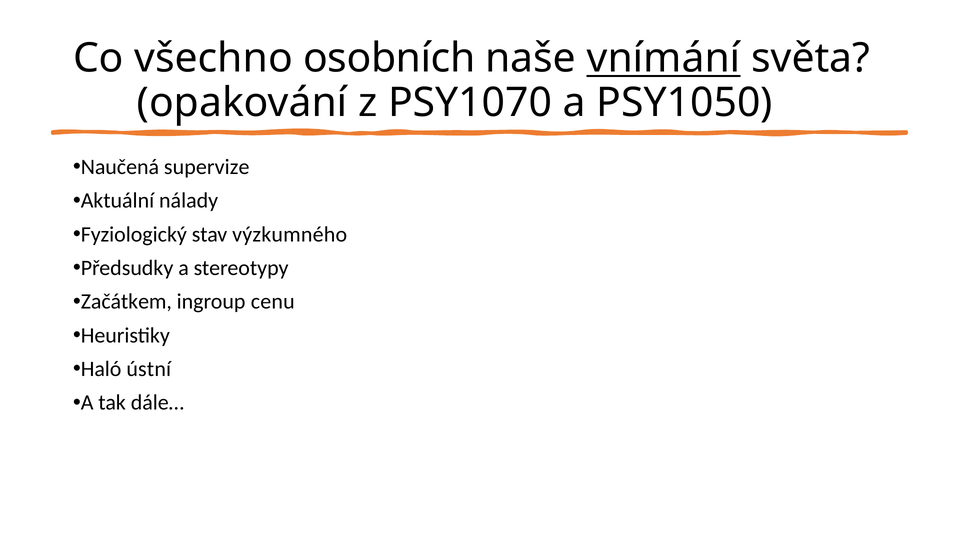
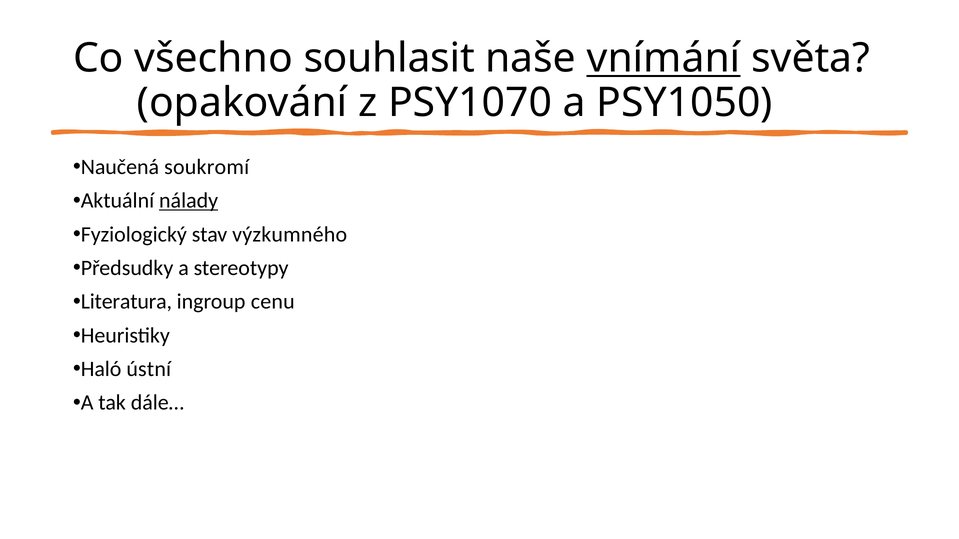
osobních: osobních -> souhlasit
supervize: supervize -> soukromí
nálady underline: none -> present
Začátkem: Začátkem -> Literatura
